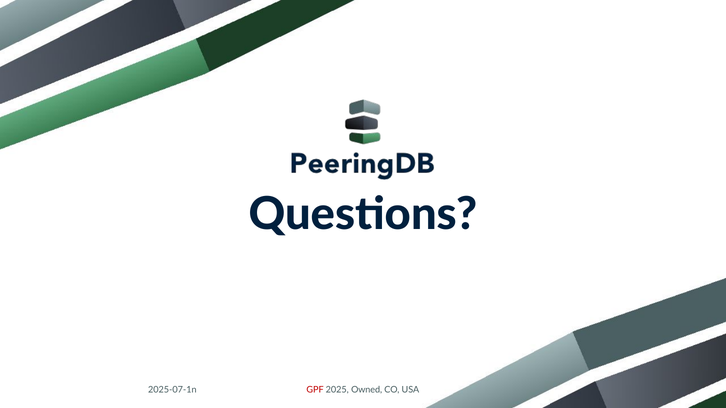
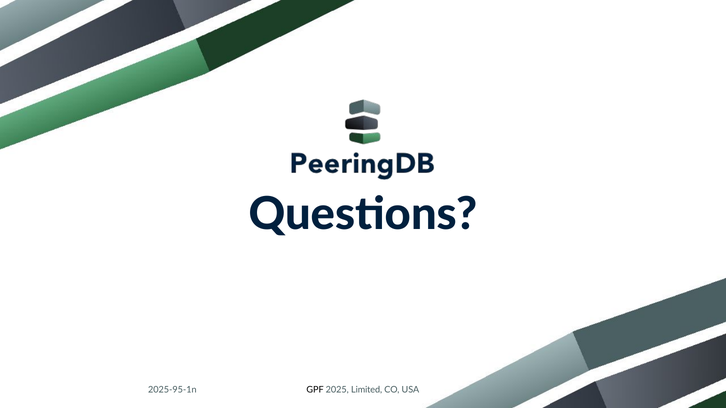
2025-07-1n: 2025-07-1n -> 2025-95-1n
GPF colour: red -> black
Owned: Owned -> Limited
